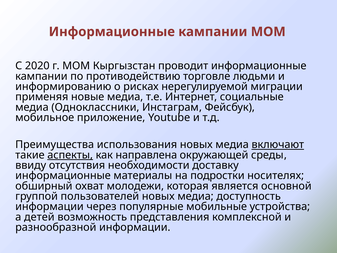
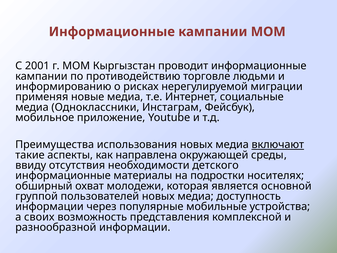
2020: 2020 -> 2001
аспекты underline: present -> none
доставку: доставку -> детского
детей: детей -> своих
